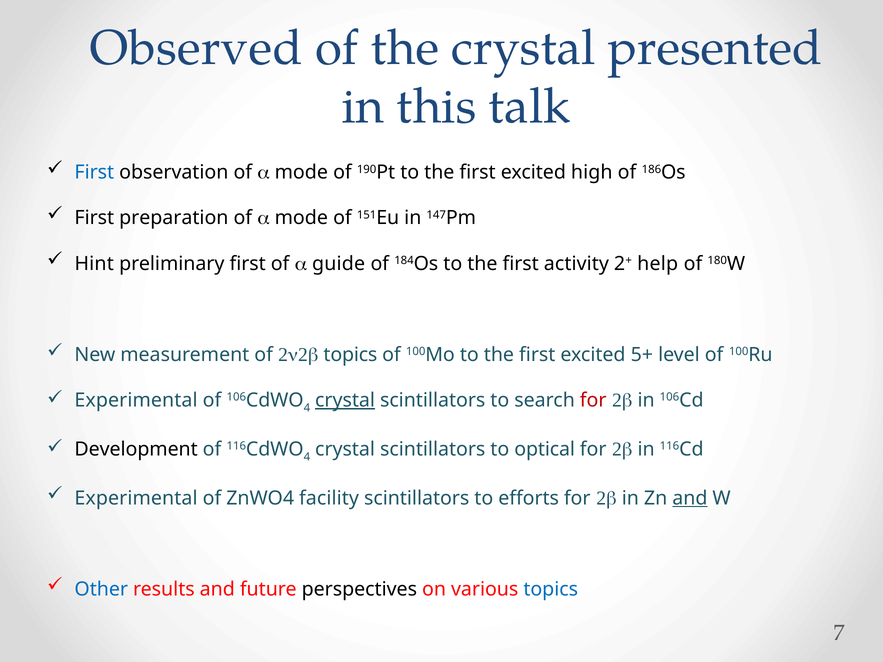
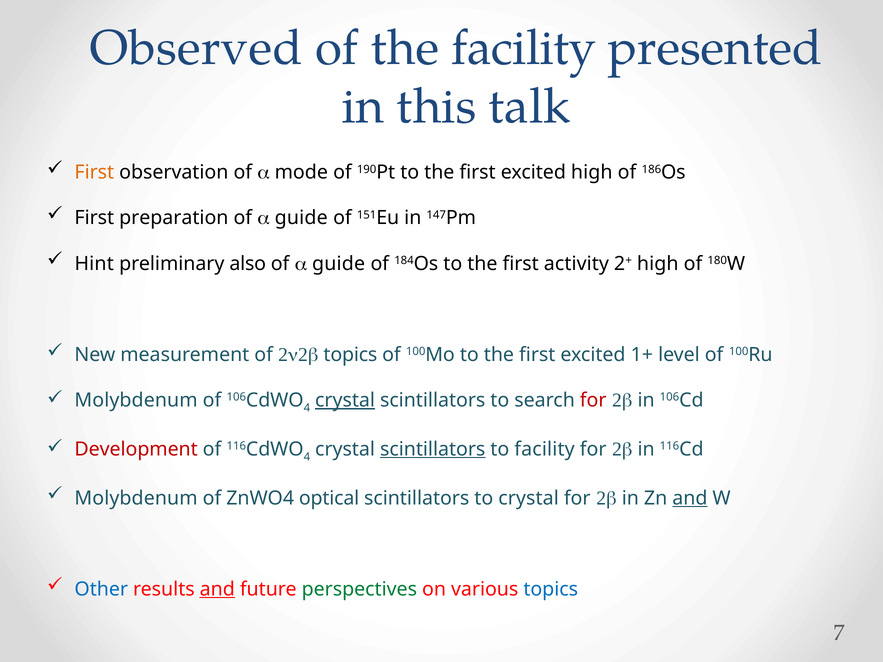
the crystal: crystal -> facility
First at (94, 172) colour: blue -> orange
mode at (301, 218): mode -> guide
preliminary first: first -> also
2+ help: help -> high
5+: 5+ -> 1+
Experimental at (136, 401): Experimental -> Molybdenum
Development colour: black -> red
scintillators at (433, 449) underline: none -> present
to optical: optical -> facility
Experimental at (136, 498): Experimental -> Molybdenum
facility: facility -> optical
to efforts: efforts -> crystal
and at (217, 589) underline: none -> present
perspectives colour: black -> green
